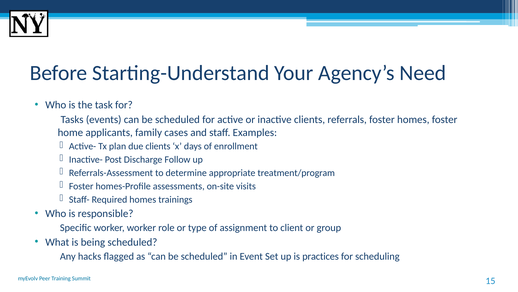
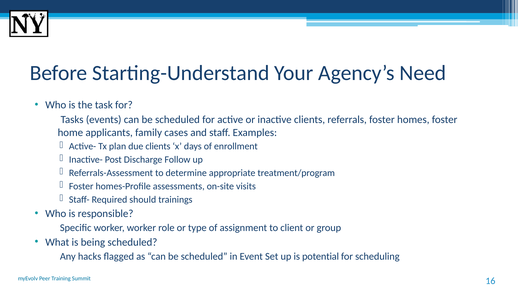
Required homes: homes -> should
practices: practices -> potential
15: 15 -> 16
